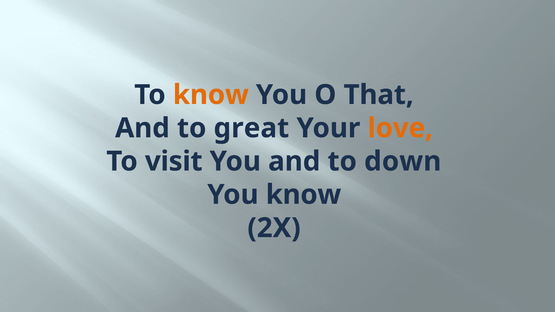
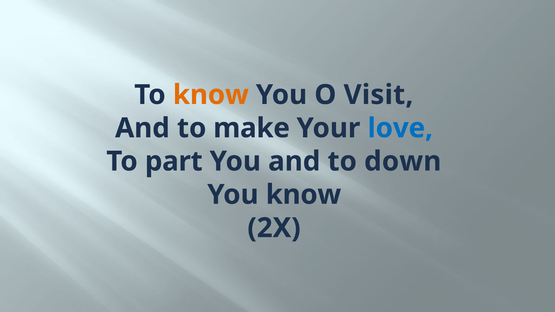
That: That -> Visit
great: great -> make
love colour: orange -> blue
visit: visit -> part
